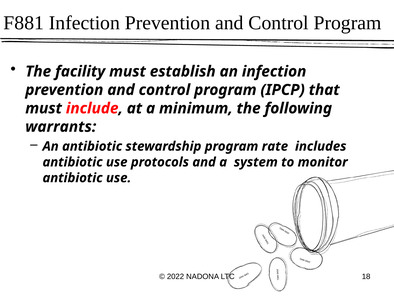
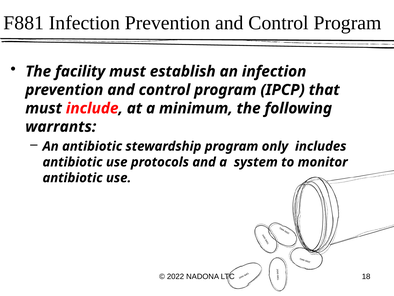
rate: rate -> only
